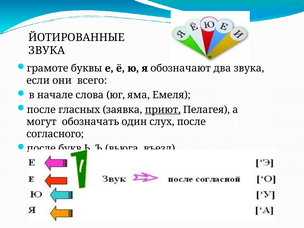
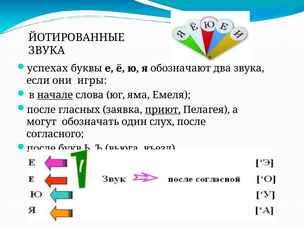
грамоте: грамоте -> успехах
всего: всего -> игры
начале underline: none -> present
